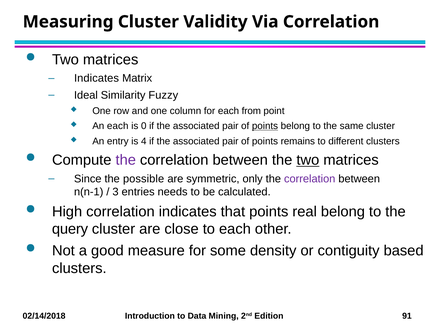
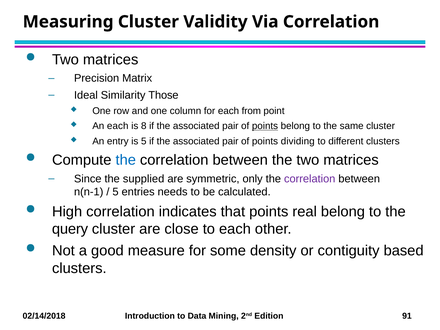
Indicates at (97, 78): Indicates -> Precision
Fuzzy: Fuzzy -> Those
0: 0 -> 8
is 4: 4 -> 5
remains: remains -> dividing
the at (126, 160) colour: purple -> blue
two at (308, 160) underline: present -> none
possible: possible -> supplied
3 at (116, 192): 3 -> 5
